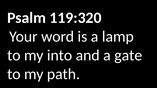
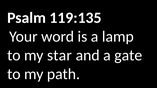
119:320: 119:320 -> 119:135
into: into -> star
